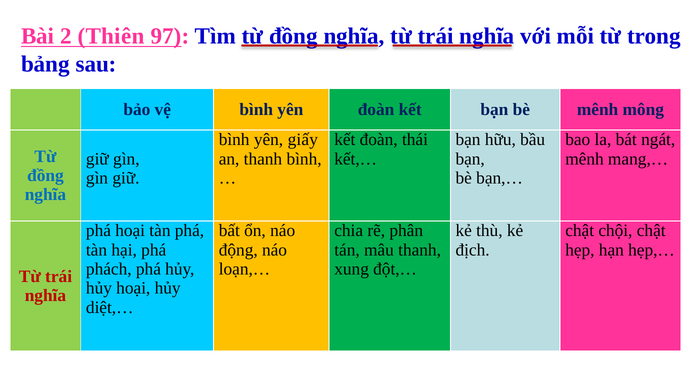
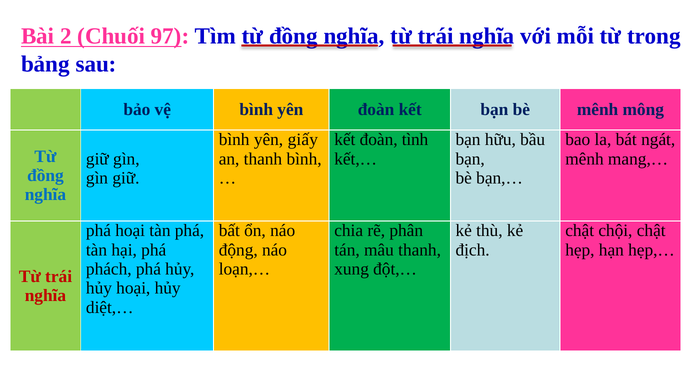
Thiên: Thiên -> Chuối
thái: thái -> tình
